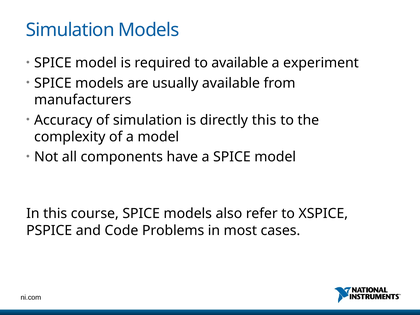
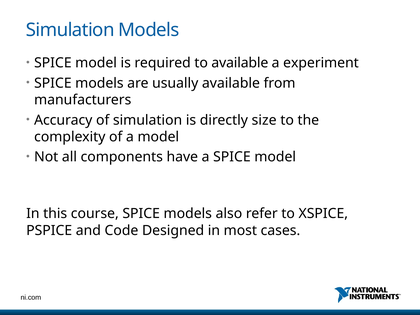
directly this: this -> size
Problems: Problems -> Designed
